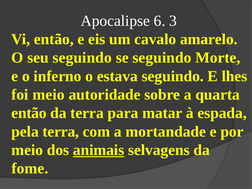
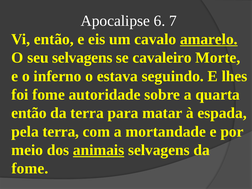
3: 3 -> 7
amarelo underline: none -> present
seu seguindo: seguindo -> selvagens
se seguindo: seguindo -> cavaleiro
foi meio: meio -> fome
